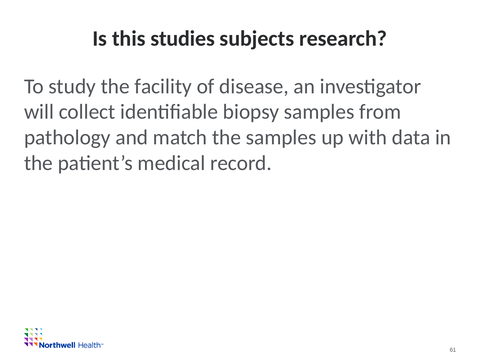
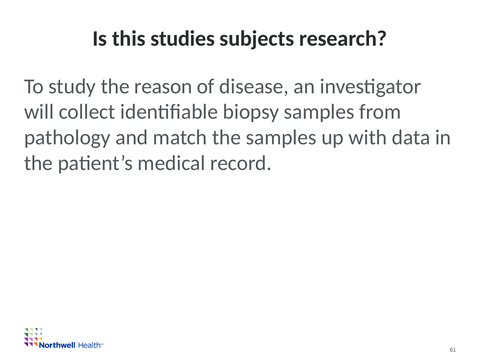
facility: facility -> reason
